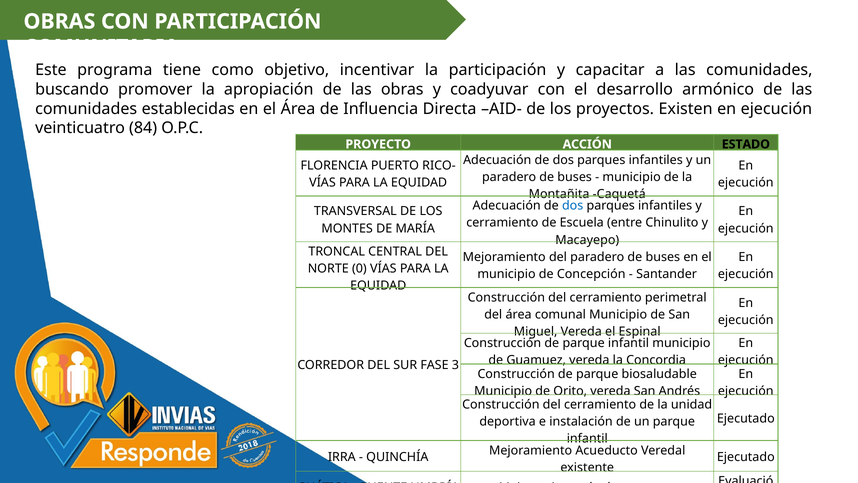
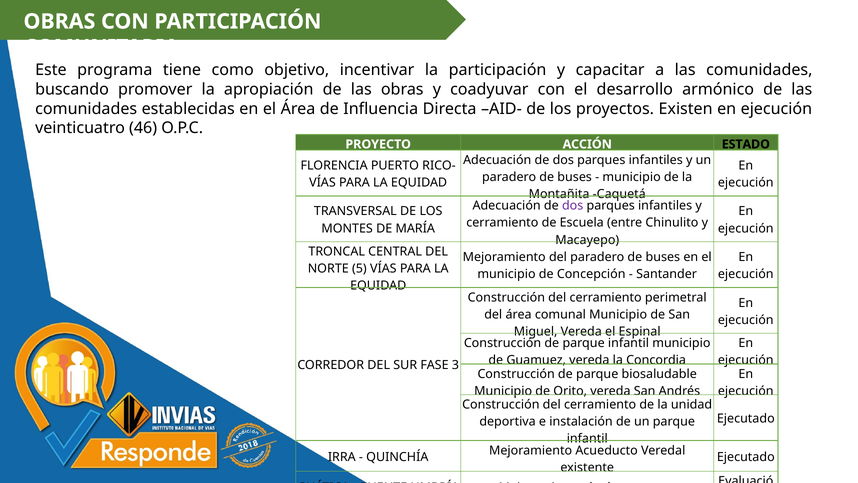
84: 84 -> 46
dos at (573, 206) colour: blue -> purple
0: 0 -> 5
